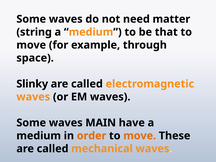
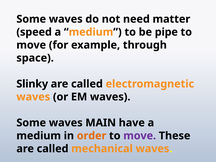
string: string -> speed
that: that -> pipe
move at (140, 136) colour: orange -> purple
